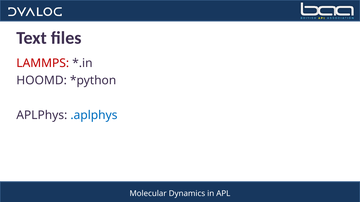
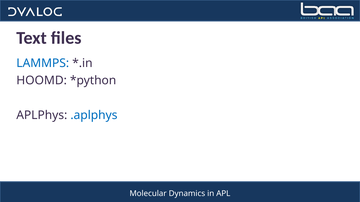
LAMMPS colour: red -> blue
